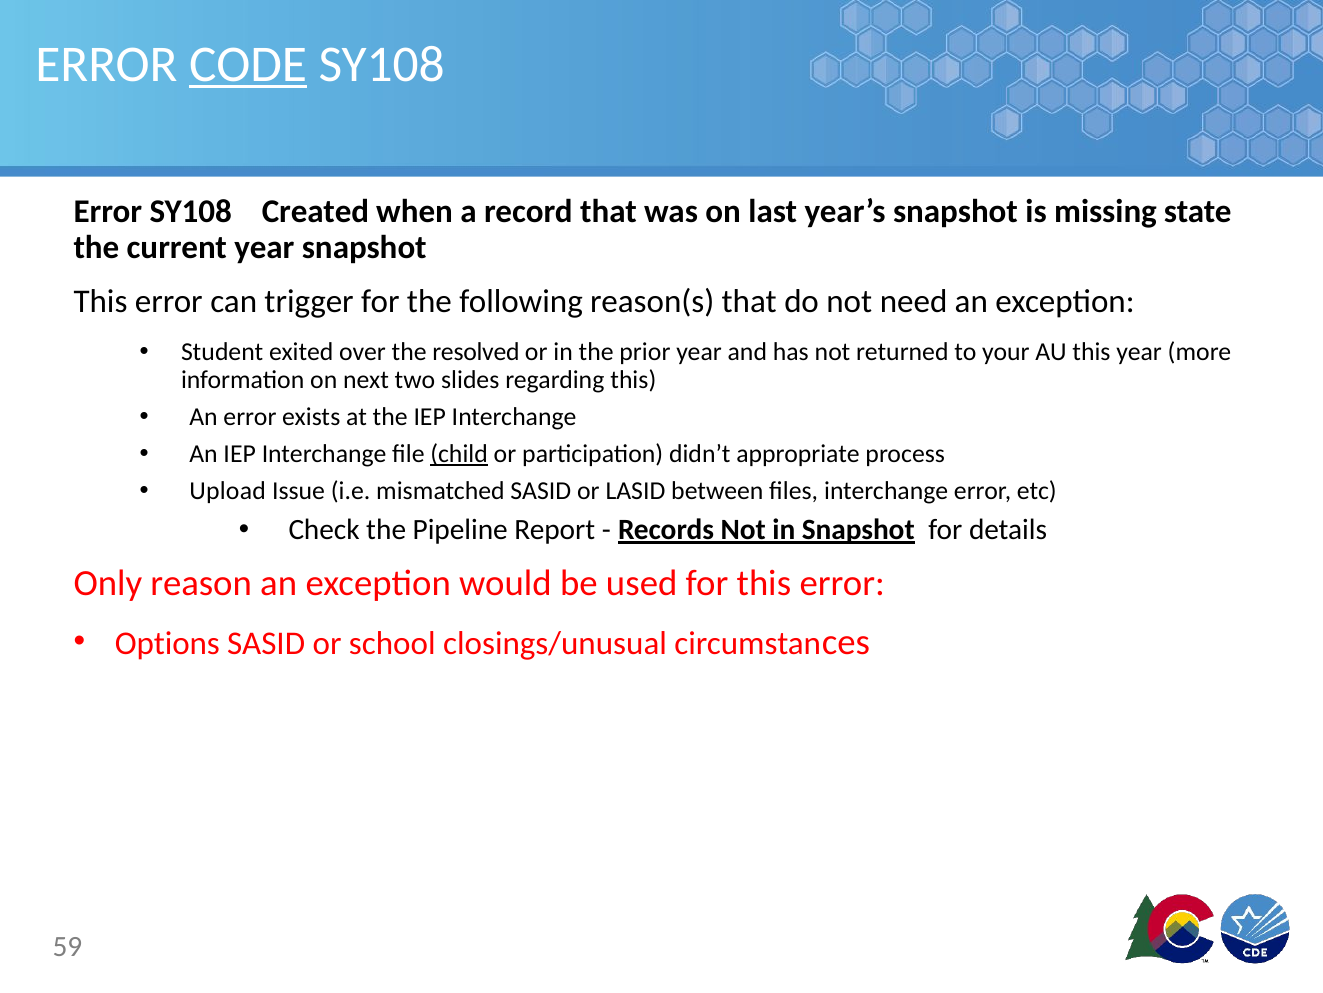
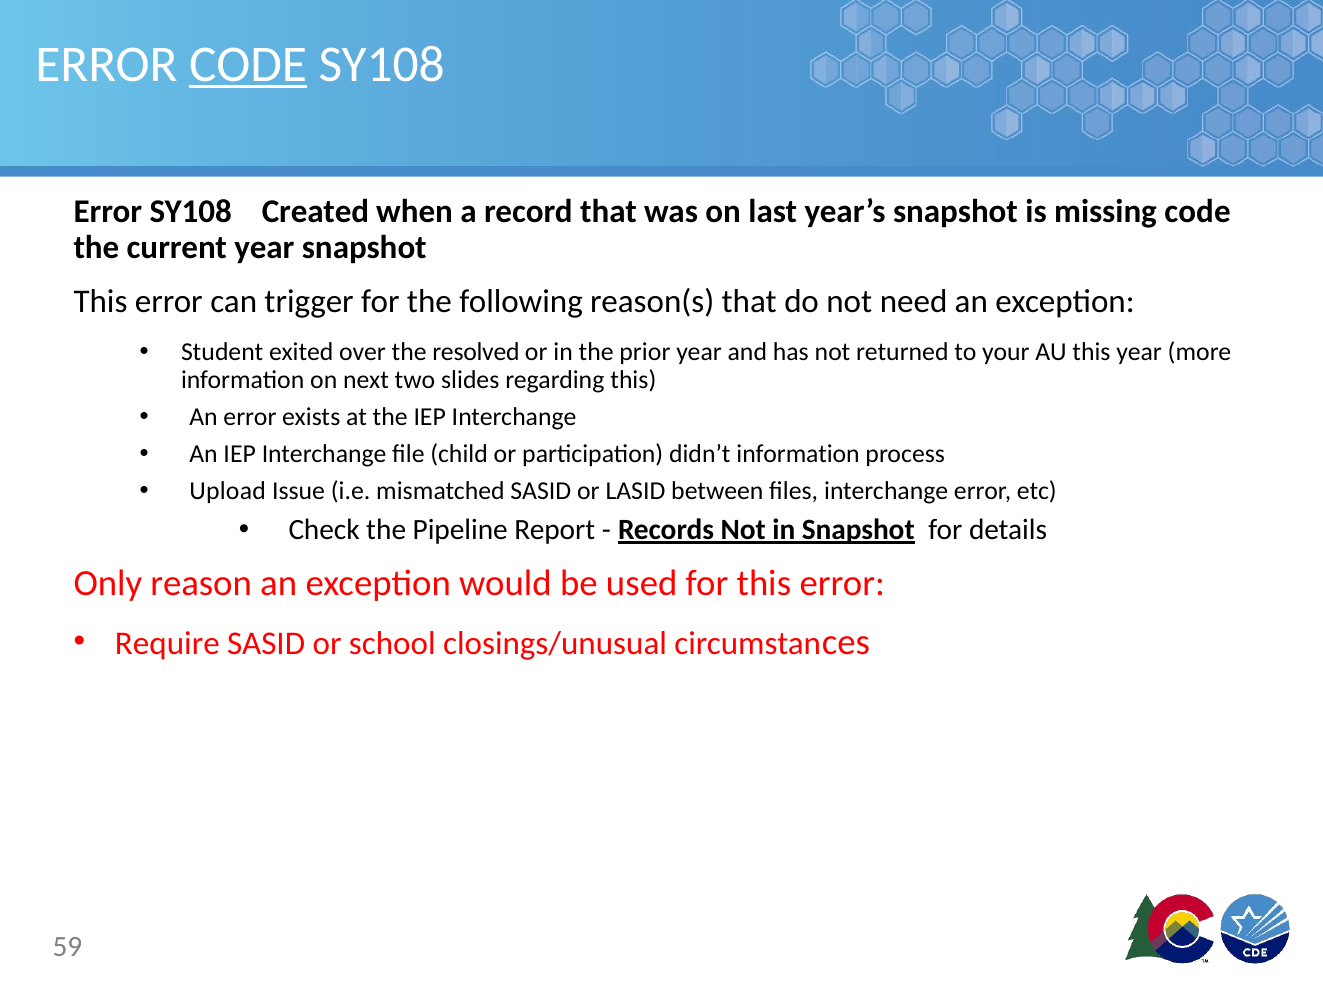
missing state: state -> code
child underline: present -> none
didn’t appropriate: appropriate -> information
Options: Options -> Require
